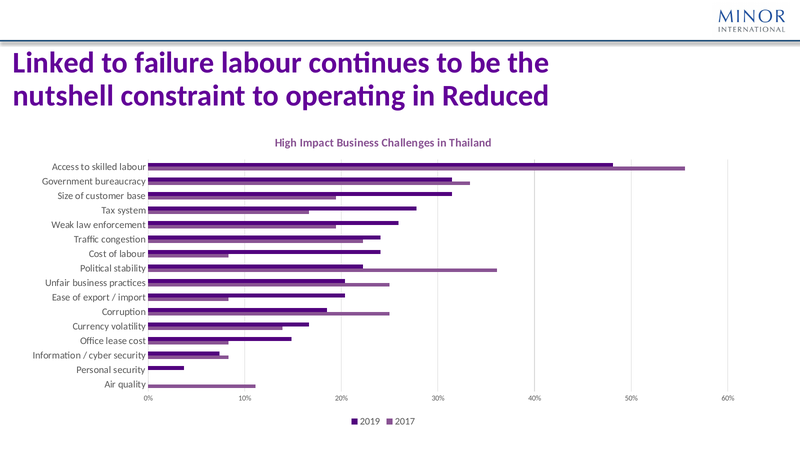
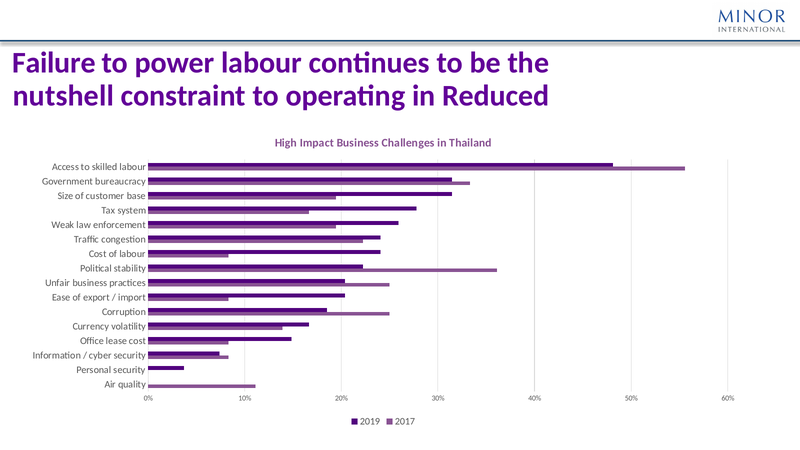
Linked: Linked -> Failure
failure: failure -> power
